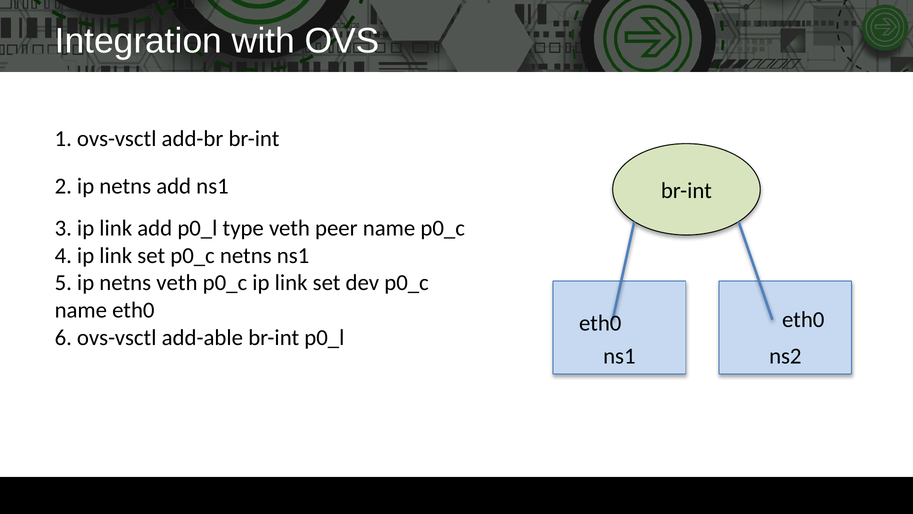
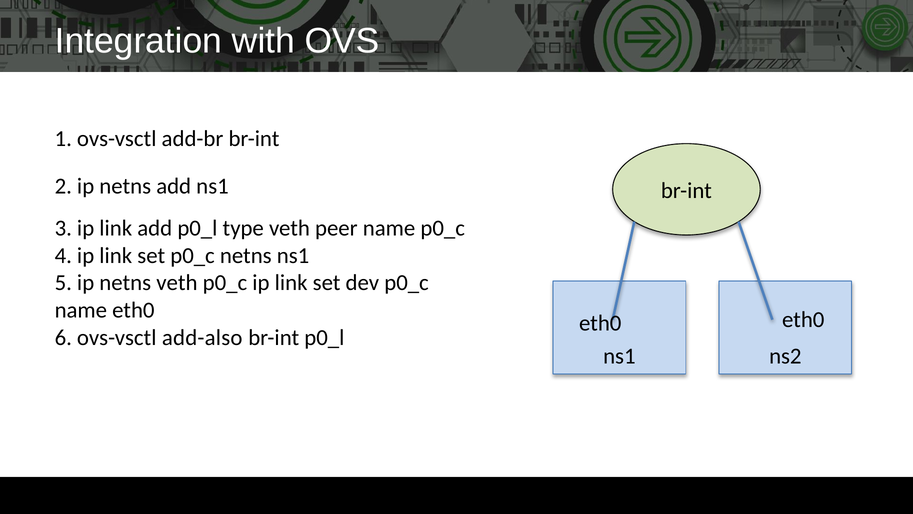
add-able: add-able -> add-also
